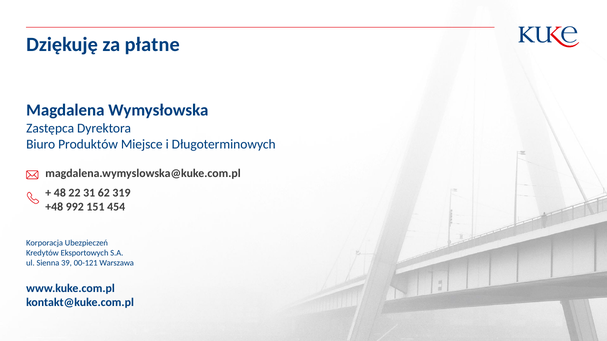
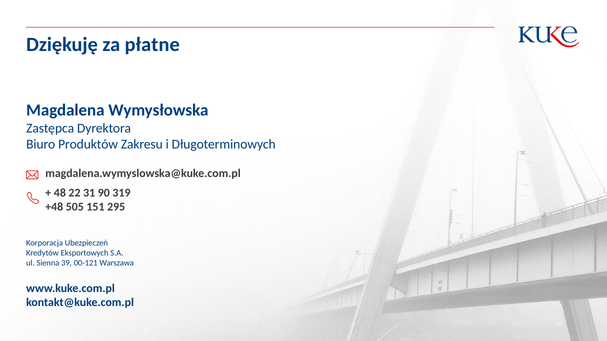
Miejsce: Miejsce -> Zakresu
62: 62 -> 90
992: 992 -> 505
454: 454 -> 295
